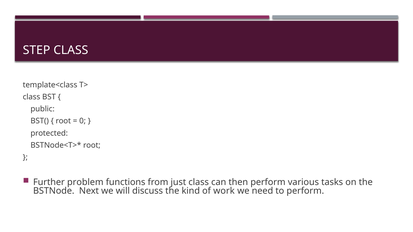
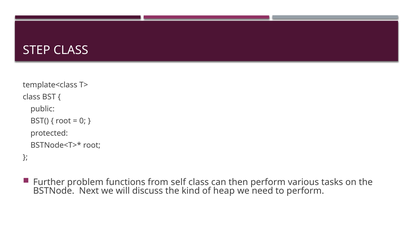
just: just -> self
work: work -> heap
